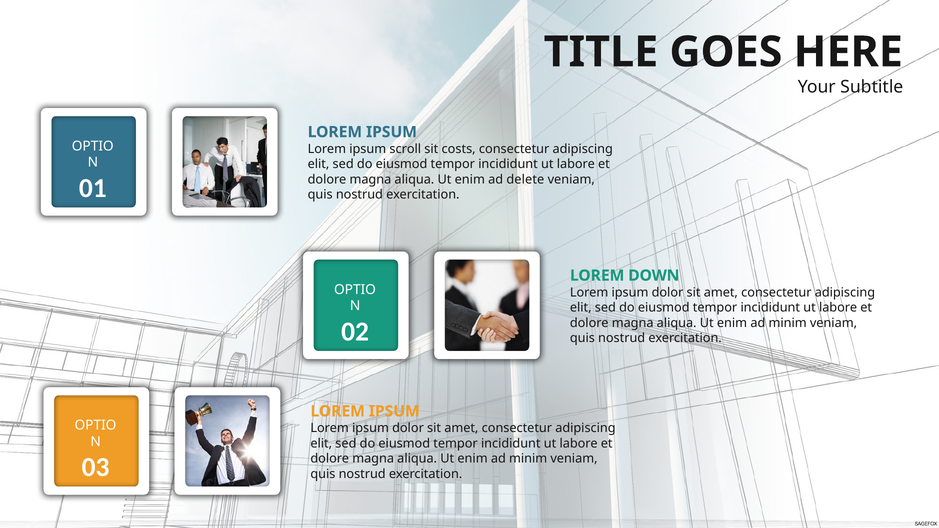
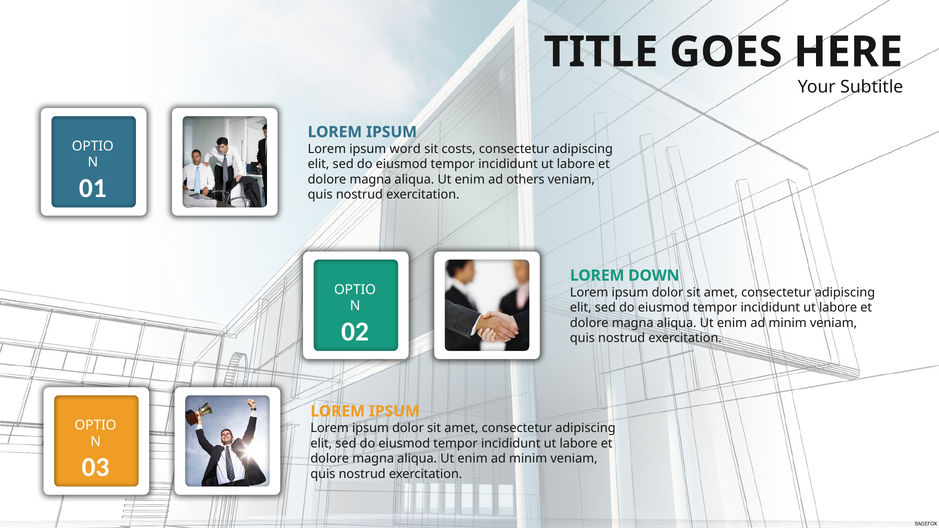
scroll: scroll -> word
delete: delete -> others
